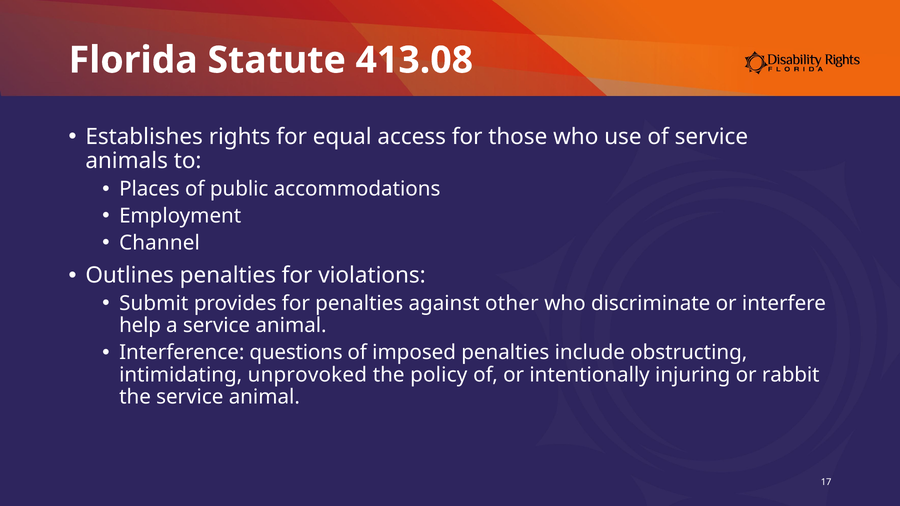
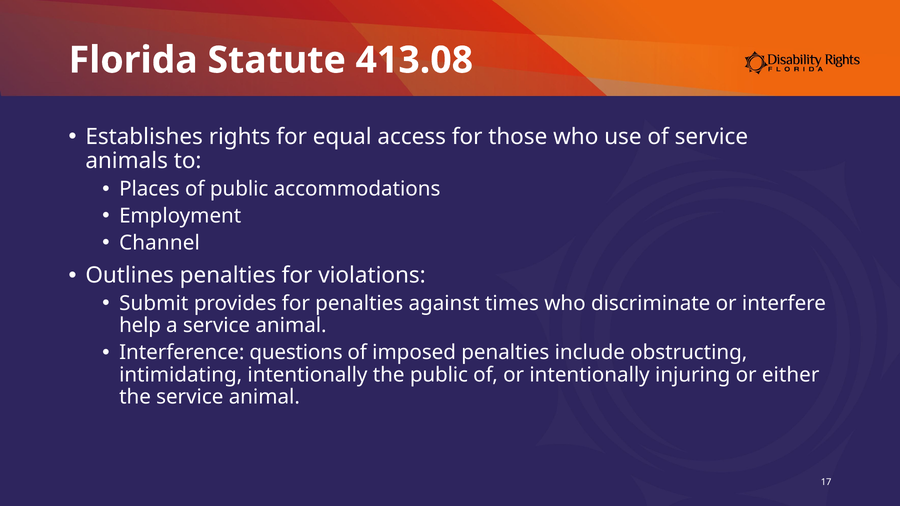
other: other -> times
intimidating unprovoked: unprovoked -> intentionally
the policy: policy -> public
rabbit: rabbit -> either
